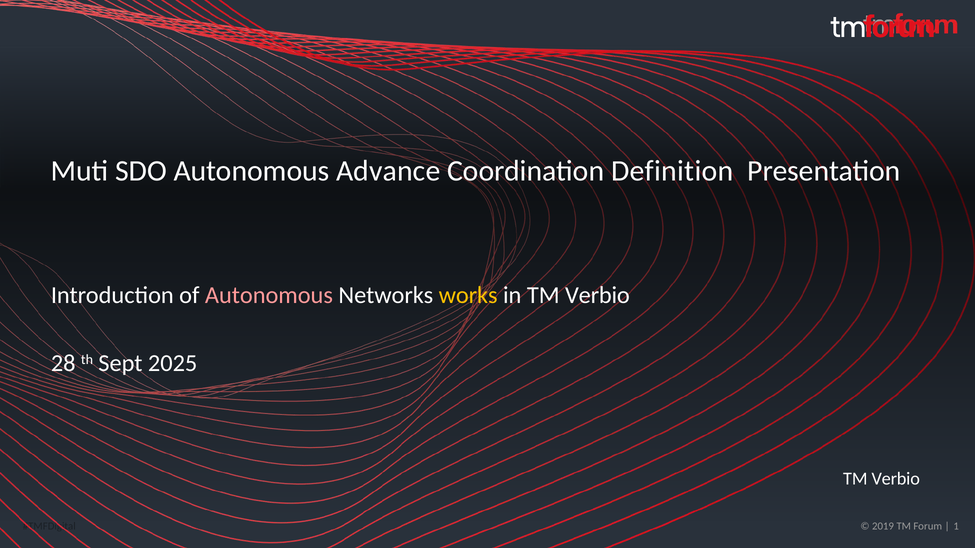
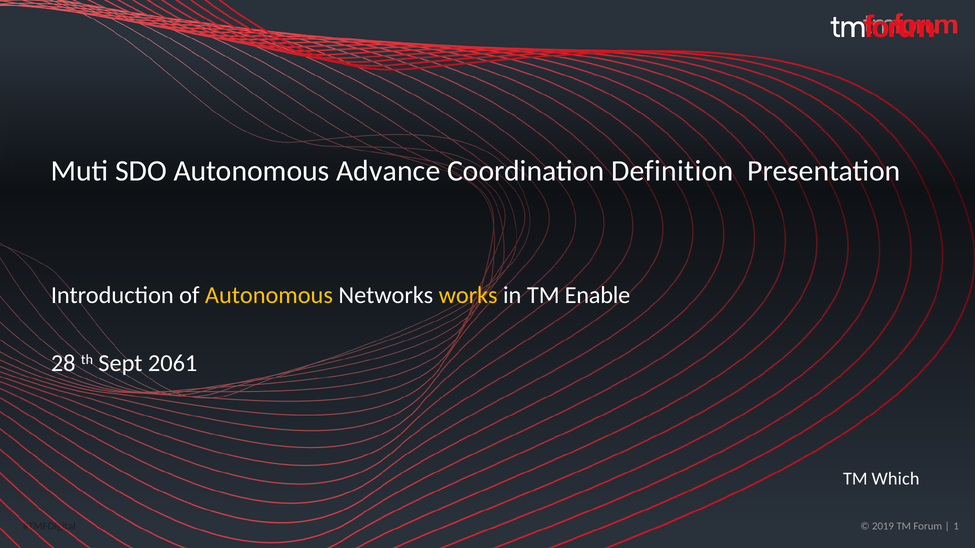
Autonomous at (269, 295) colour: pink -> yellow
in TM Verbio: Verbio -> Enable
2025: 2025 -> 2061
Verbio at (896, 479): Verbio -> Which
